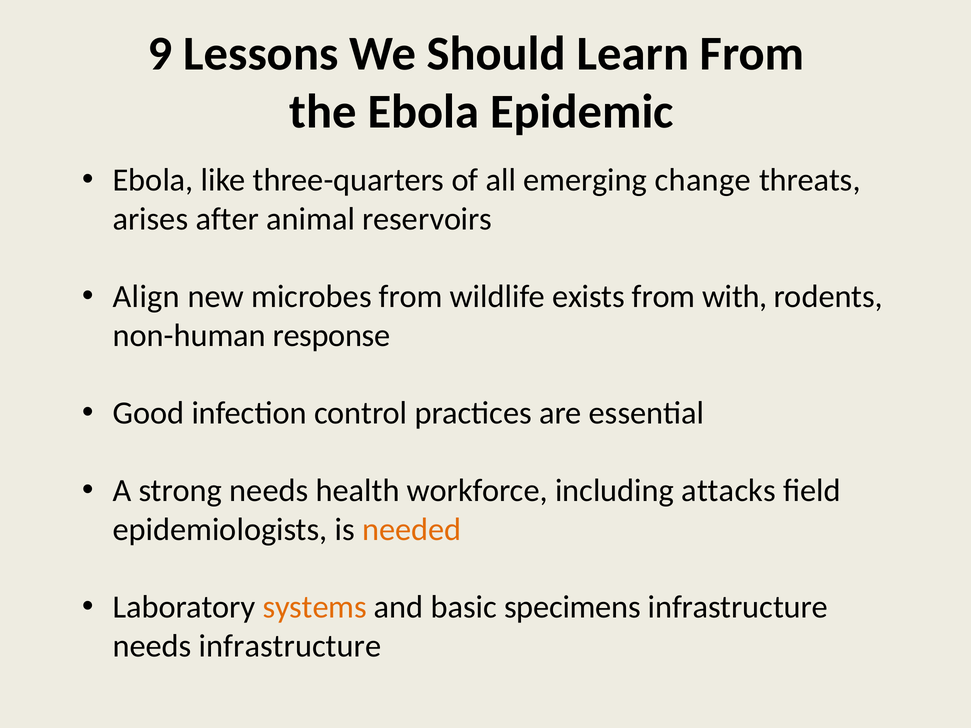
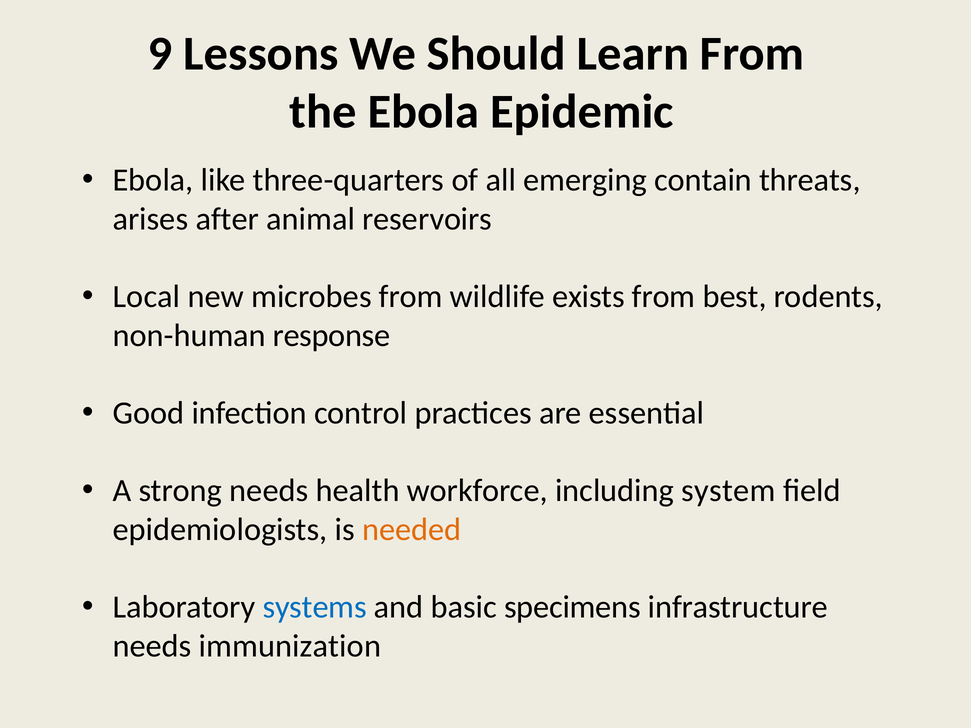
change: change -> contain
Align: Align -> Local
with: with -> best
attacks: attacks -> system
systems colour: orange -> blue
needs infrastructure: infrastructure -> immunization
